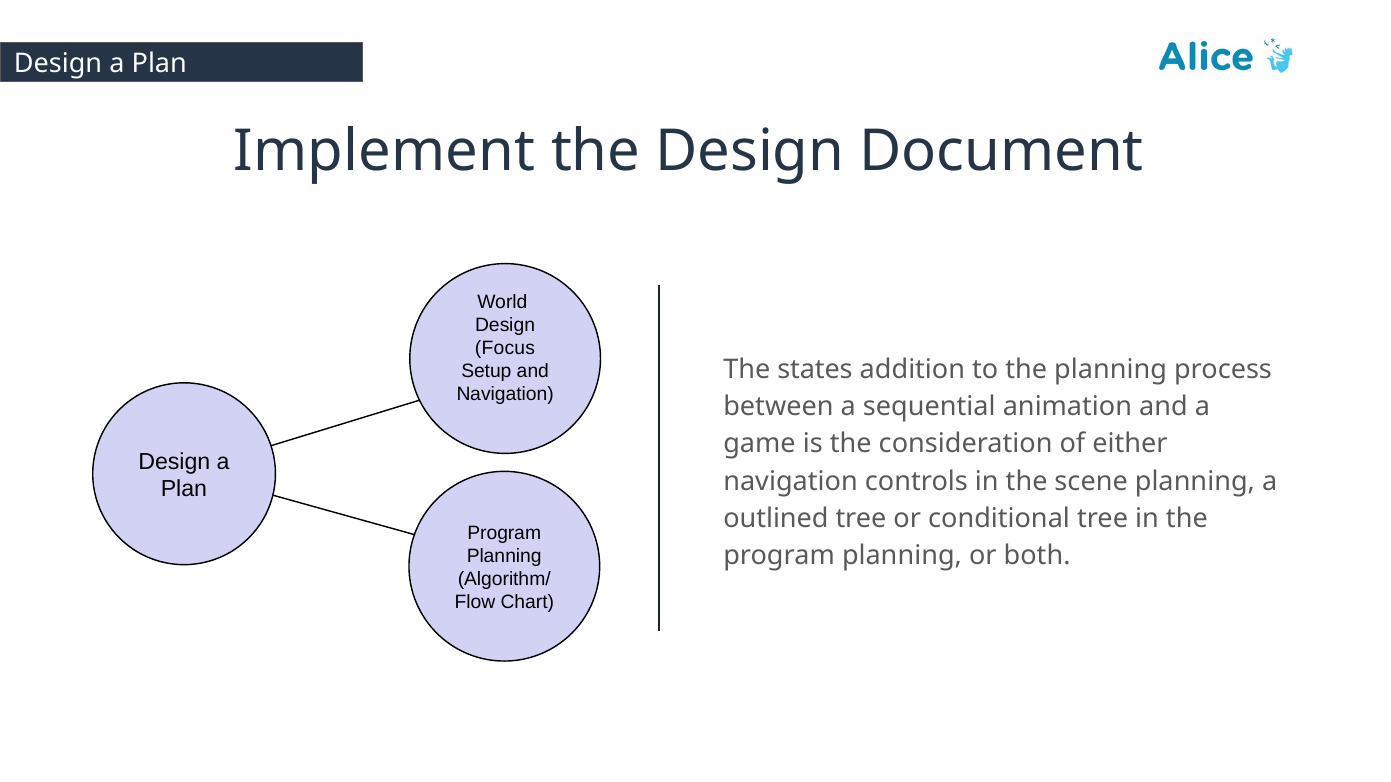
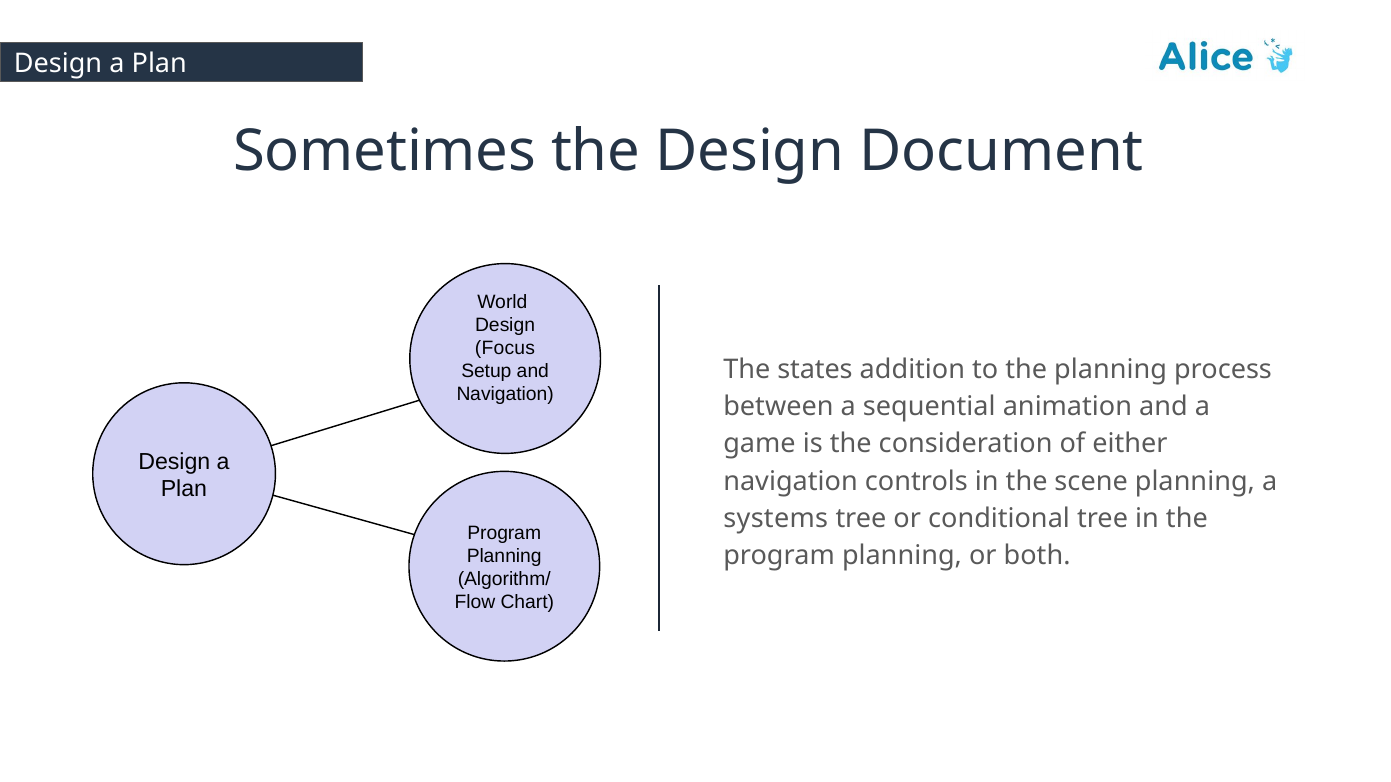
Implement: Implement -> Sometimes
outlined: outlined -> systems
